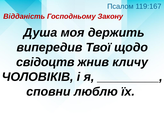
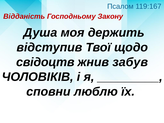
випередив: випередив -> відступив
кличу: кличу -> забув
